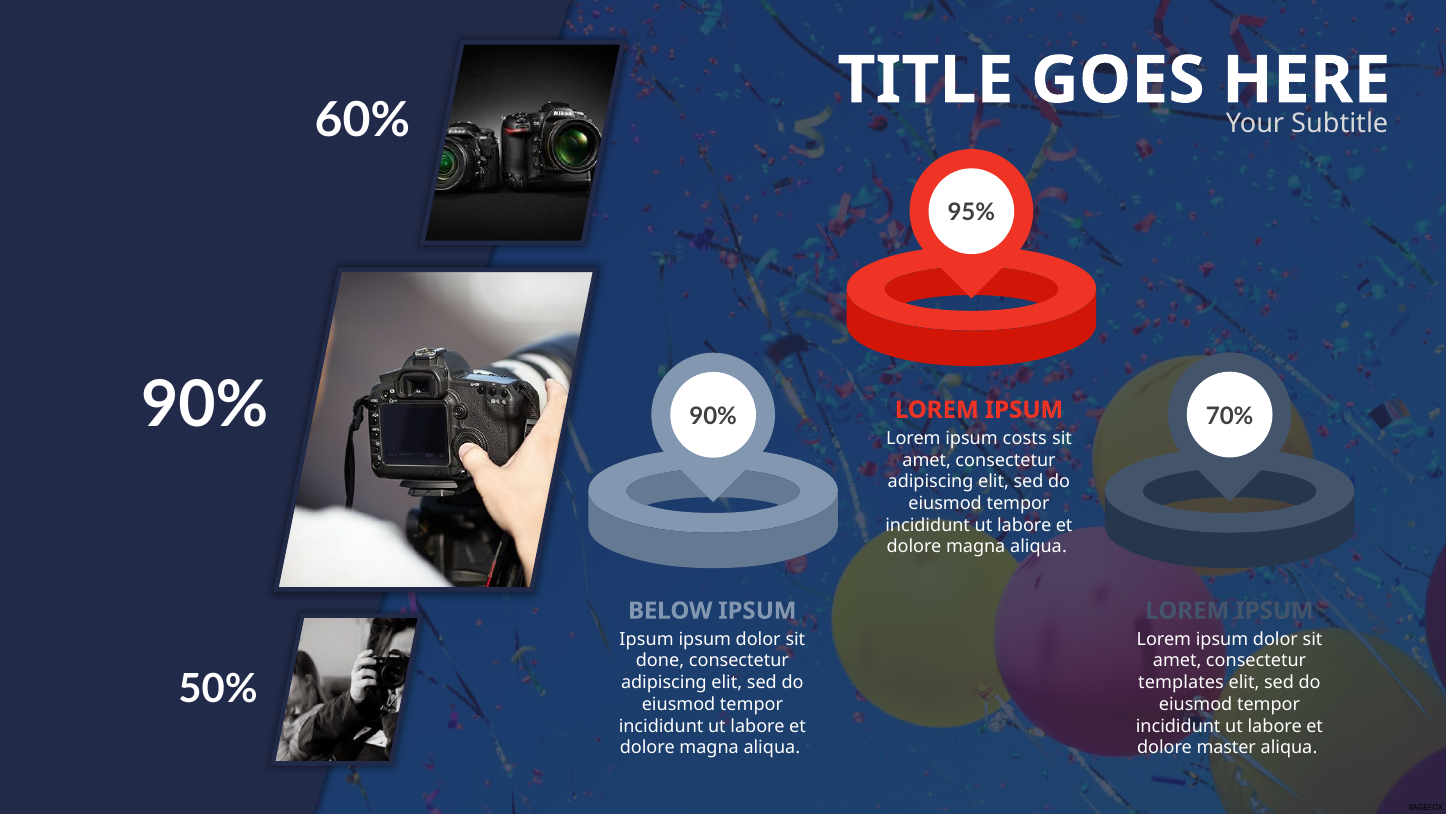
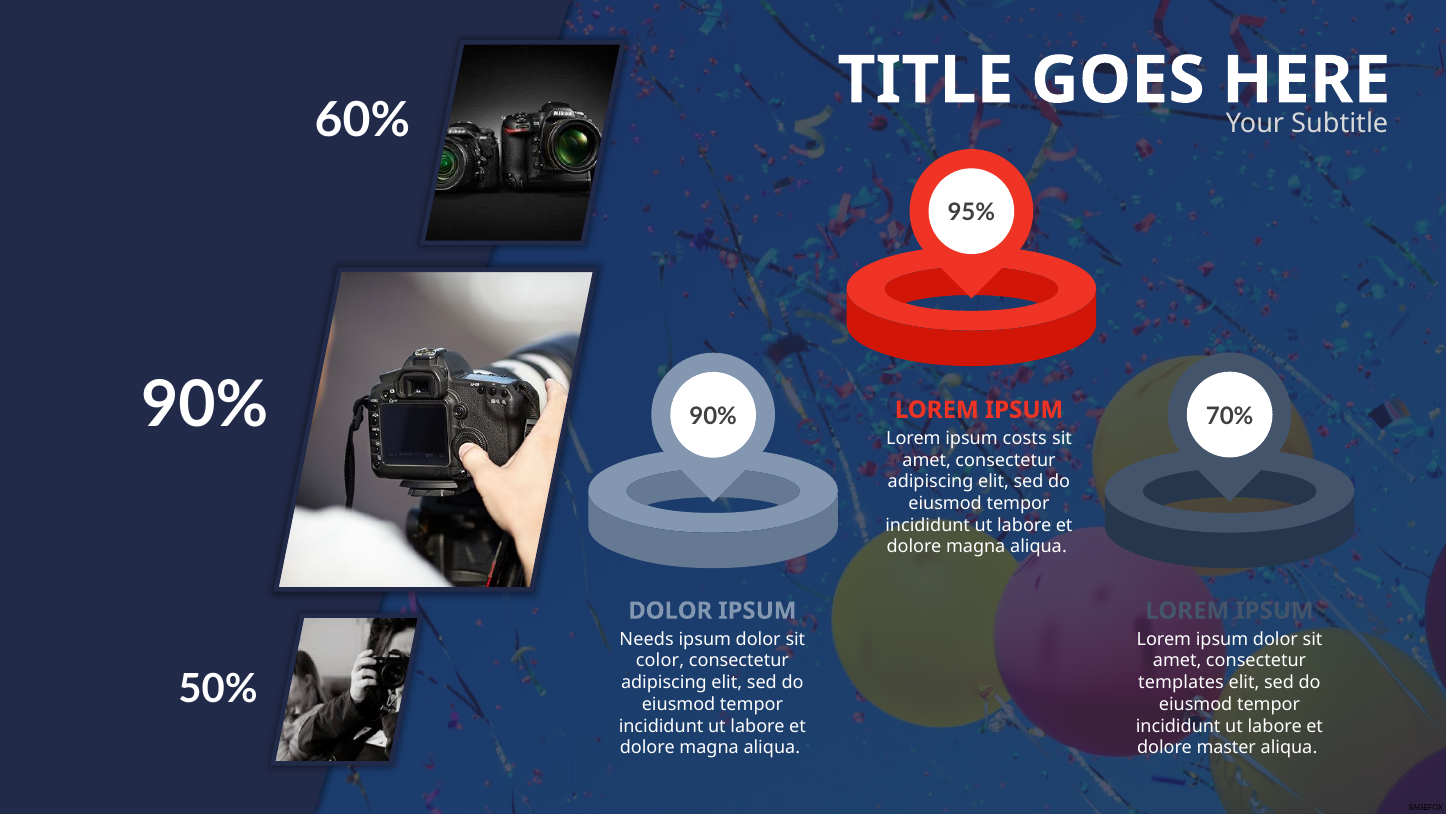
BELOW at (670, 610): BELOW -> DOLOR
Ipsum at (647, 639): Ipsum -> Needs
done: done -> color
